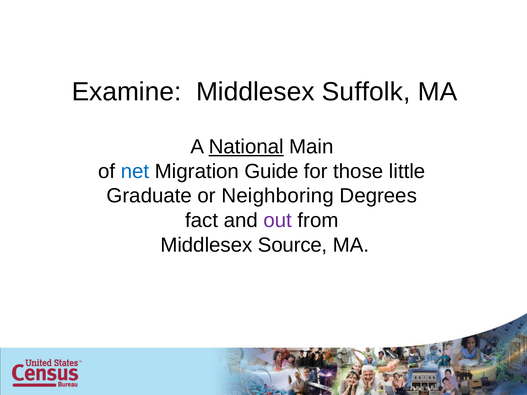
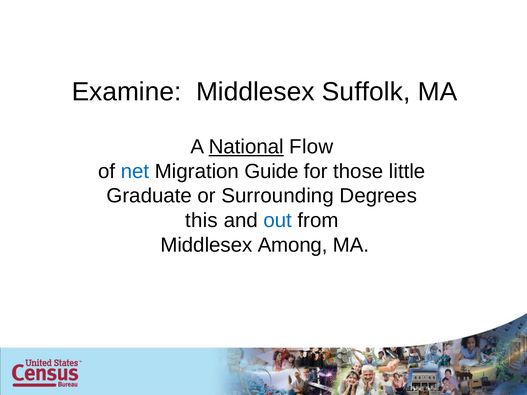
Main: Main -> Flow
Neighboring: Neighboring -> Surrounding
fact: fact -> this
out colour: purple -> blue
Source: Source -> Among
